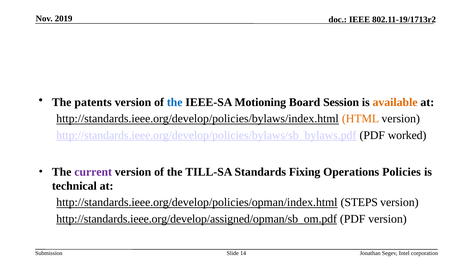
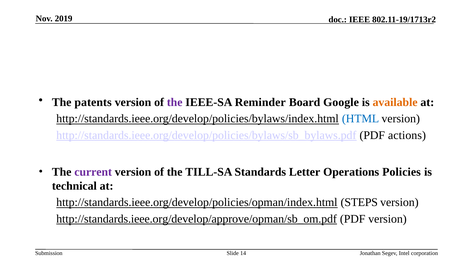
the at (175, 102) colour: blue -> purple
Motioning: Motioning -> Reminder
Session: Session -> Google
HTML colour: orange -> blue
worked: worked -> actions
Fixing: Fixing -> Letter
http://standards.ieee.org/develop/assigned/opman/sb_om.pdf: http://standards.ieee.org/develop/assigned/opman/sb_om.pdf -> http://standards.ieee.org/develop/approve/opman/sb_om.pdf
